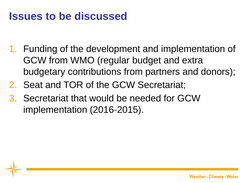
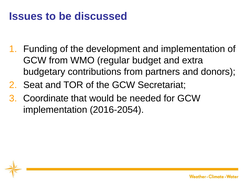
Secretariat at (46, 98): Secretariat -> Coordinate
2016-2015: 2016-2015 -> 2016-2054
